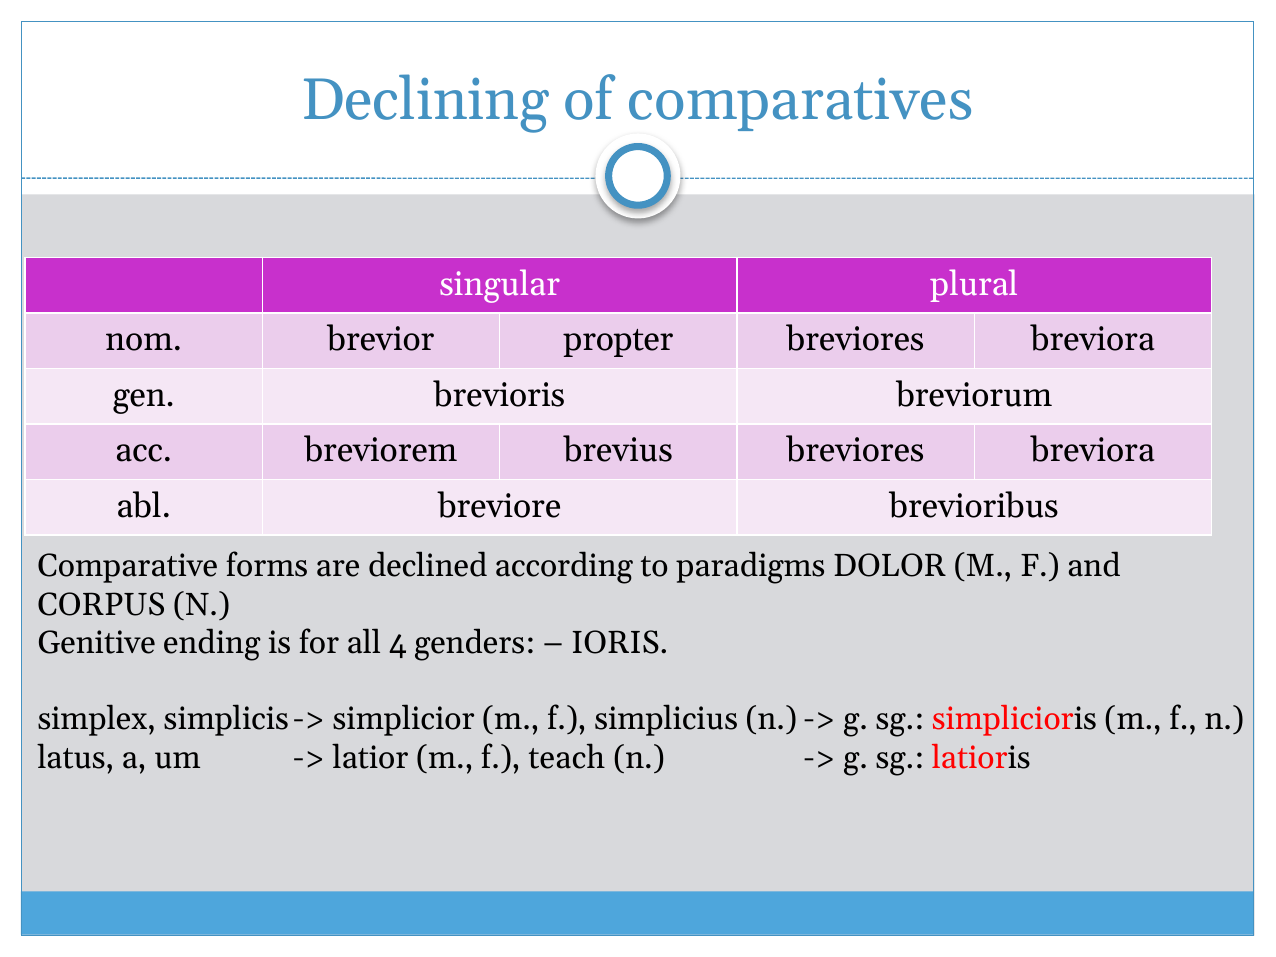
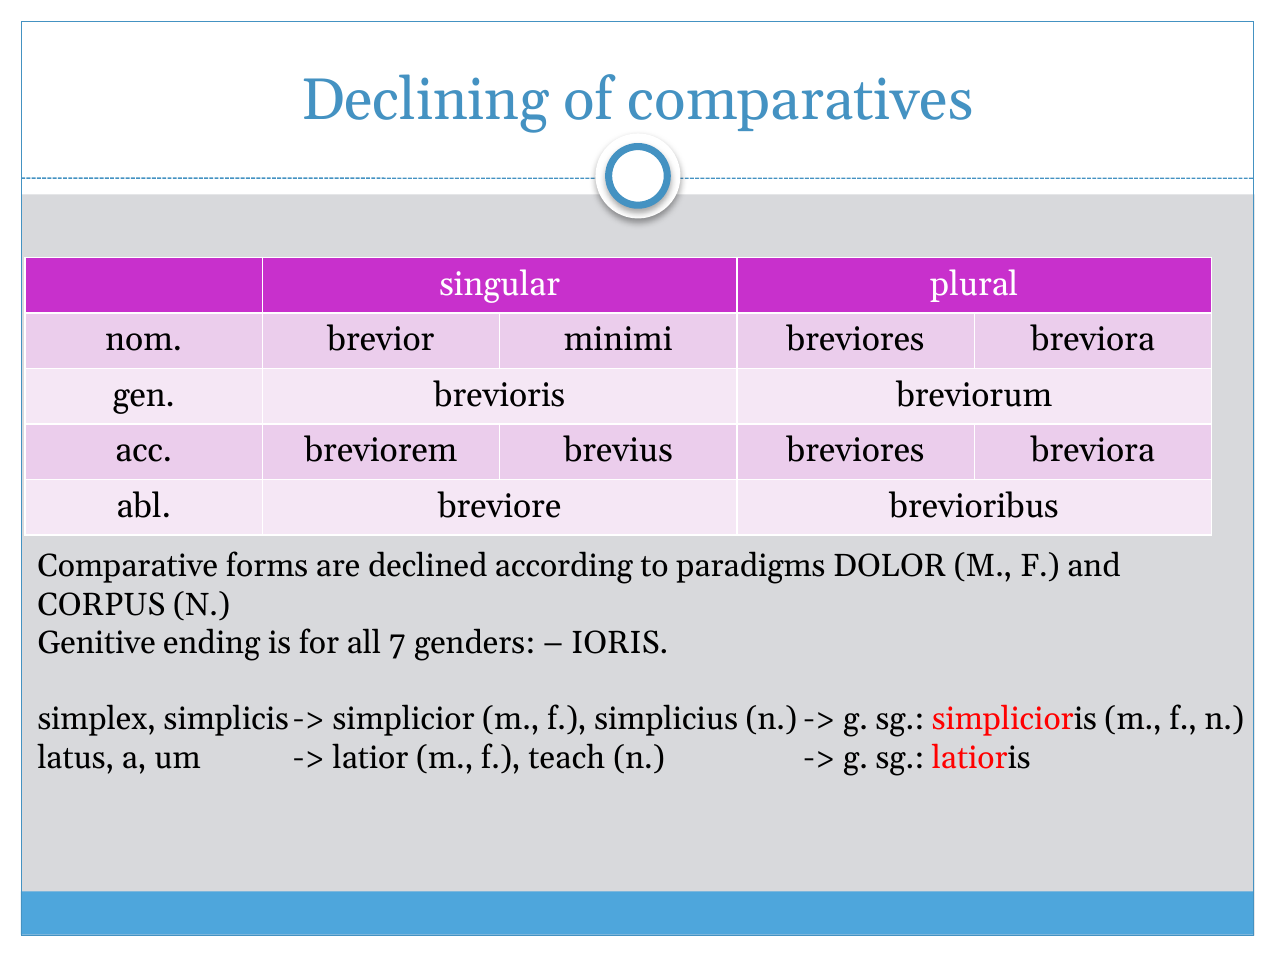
propter: propter -> minimi
4: 4 -> 7
